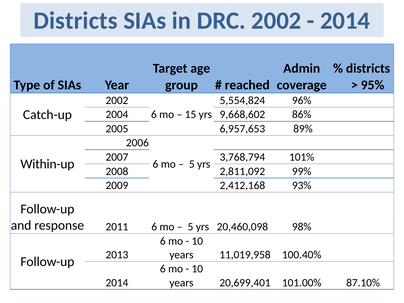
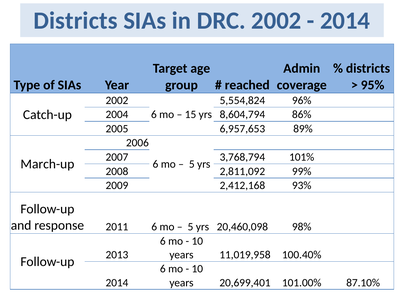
9,668,602: 9,668,602 -> 8,604,794
Within-up: Within-up -> March-up
